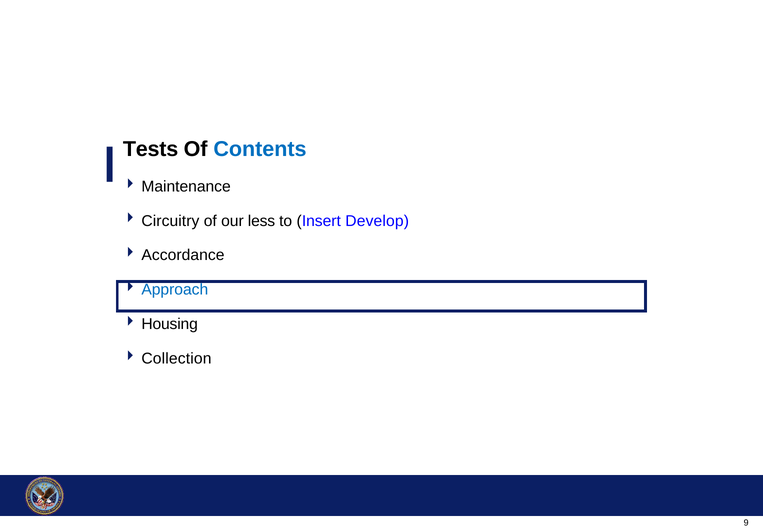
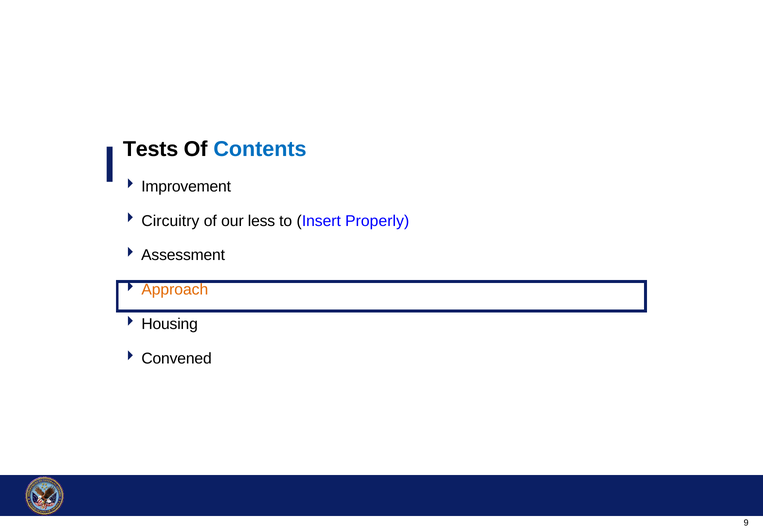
Maintenance: Maintenance -> Improvement
Develop: Develop -> Properly
Accordance: Accordance -> Assessment
Approach colour: blue -> orange
Collection: Collection -> Convened
